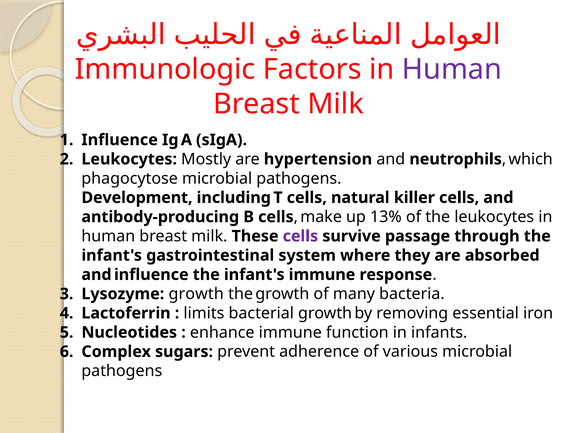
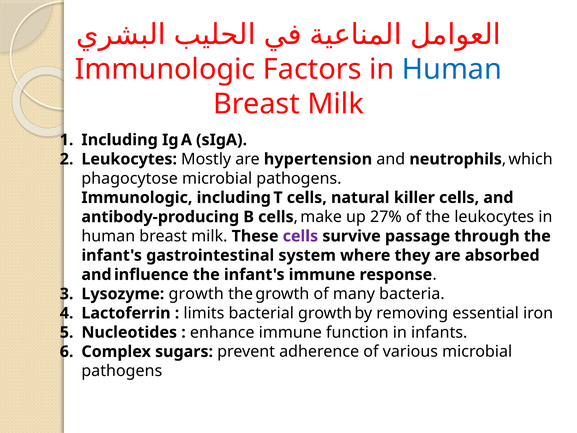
Human at (452, 69) colour: purple -> blue
Influence at (120, 140): Influence -> Including
Development at (137, 198): Development -> Immunologic
13%: 13% -> 27%
